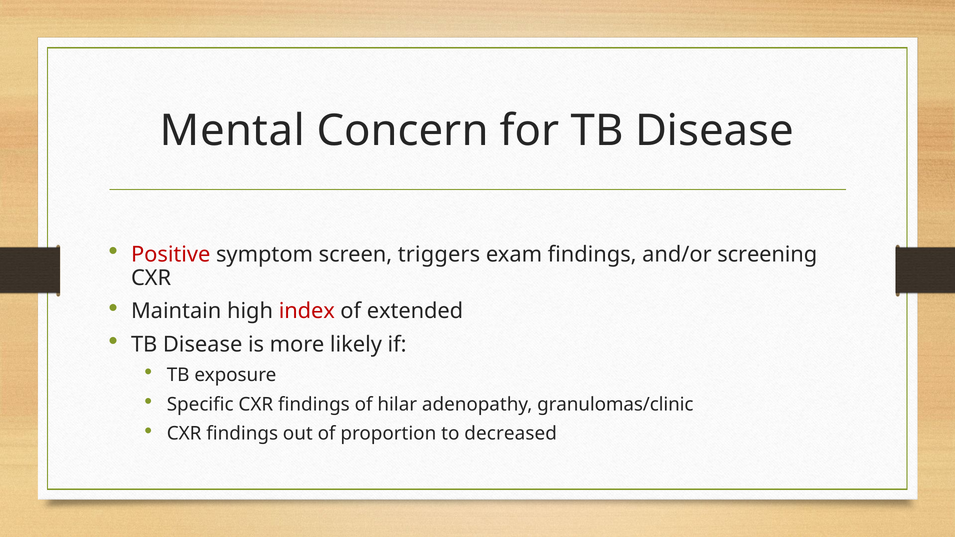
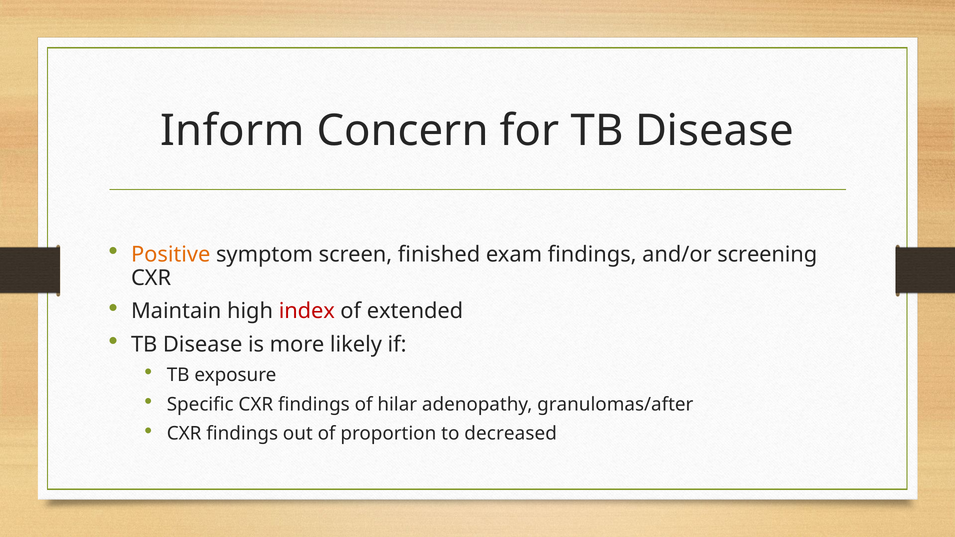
Mental: Mental -> Inform
Positive colour: red -> orange
triggers: triggers -> finished
granulomas/clinic: granulomas/clinic -> granulomas/after
